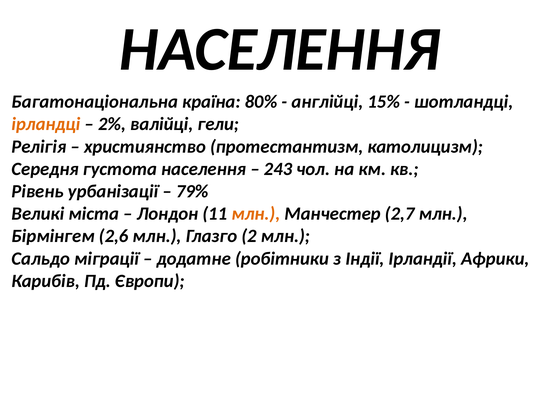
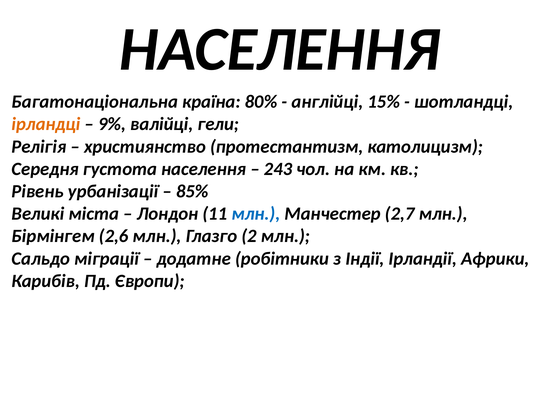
2%: 2% -> 9%
79%: 79% -> 85%
млн at (256, 214) colour: orange -> blue
